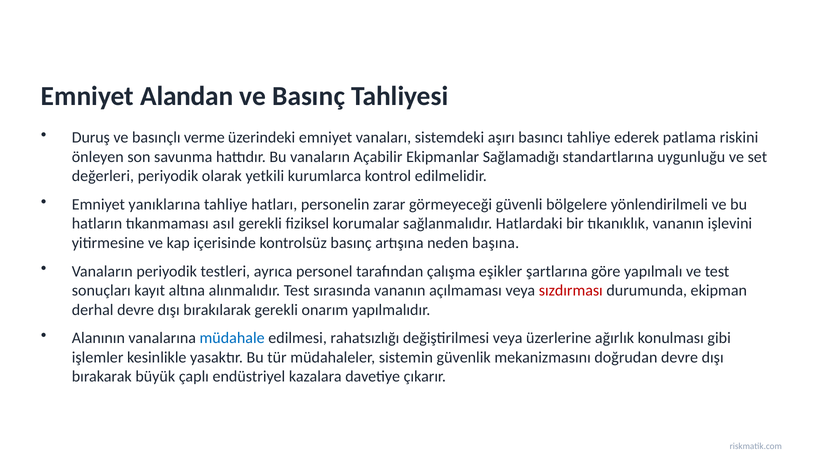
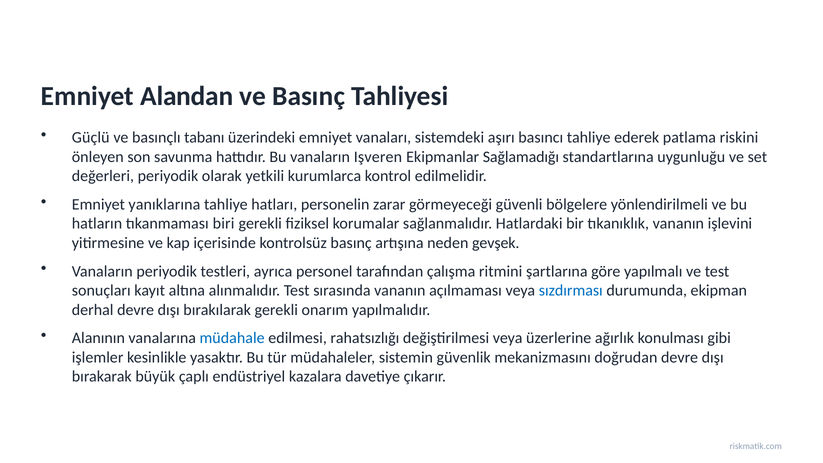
Duruş: Duruş -> Güçlü
verme: verme -> tabanı
Açabilir: Açabilir -> Işveren
asıl: asıl -> biri
başına: başına -> gevşek
eşikler: eşikler -> ritmini
sızdırması colour: red -> blue
